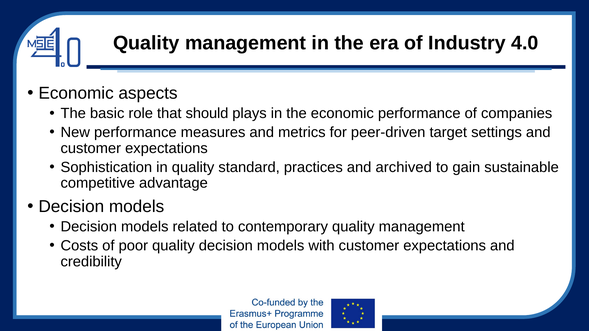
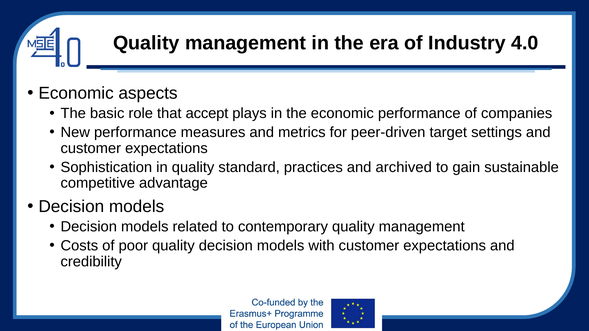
should: should -> accept
